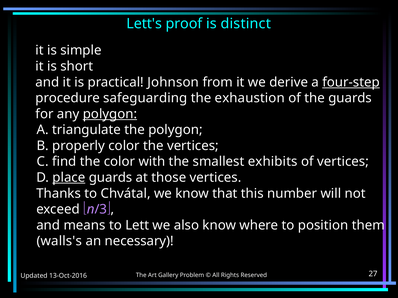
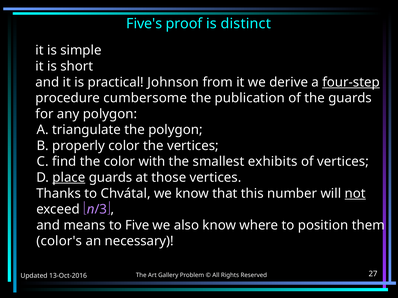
Lett's: Lett's -> Five's
safeguarding: safeguarding -> cumbersome
exhaustion: exhaustion -> publication
polygon at (110, 114) underline: present -> none
not underline: none -> present
Lett: Lett -> Five
walls's: walls's -> color's
